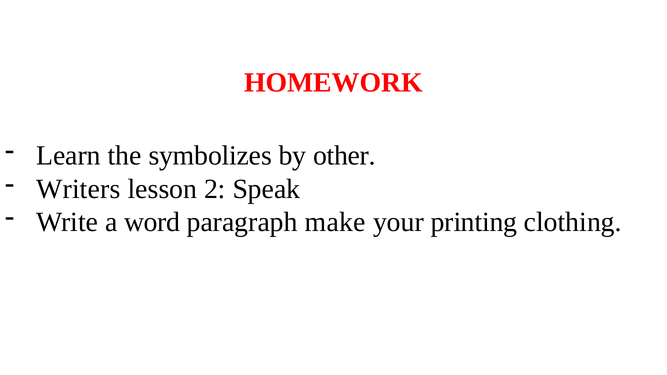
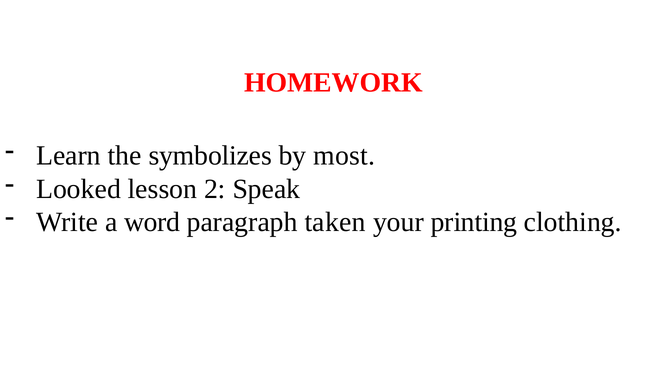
other: other -> most
Writers: Writers -> Looked
make: make -> taken
